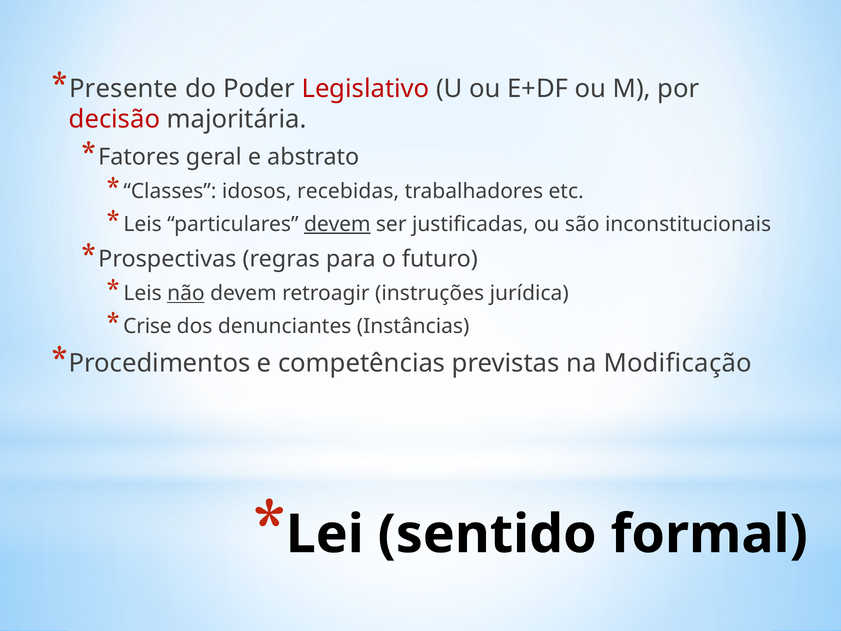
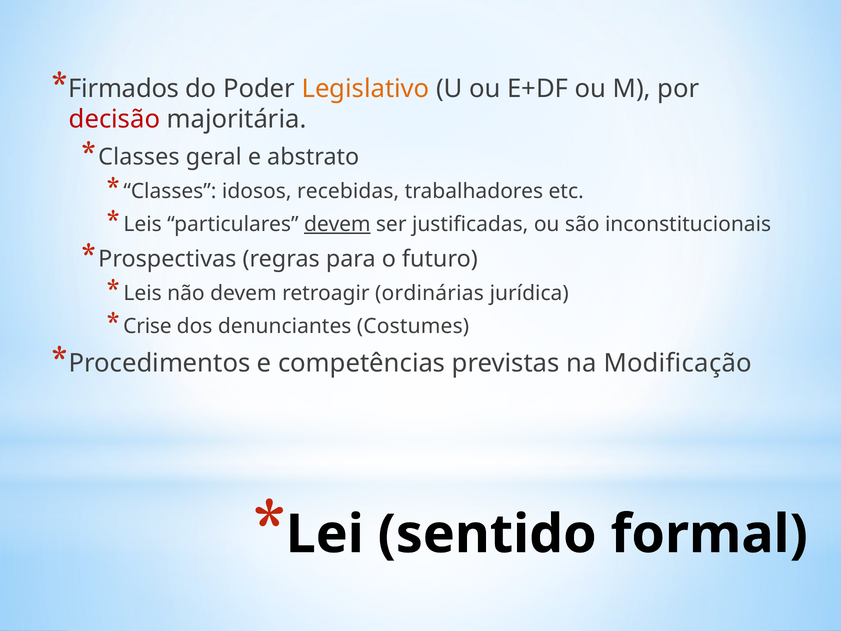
Presente: Presente -> Firmados
Legislativo colour: red -> orange
Fatores at (139, 157): Fatores -> Classes
não underline: present -> none
instruções: instruções -> ordinárias
Instâncias: Instâncias -> Costumes
